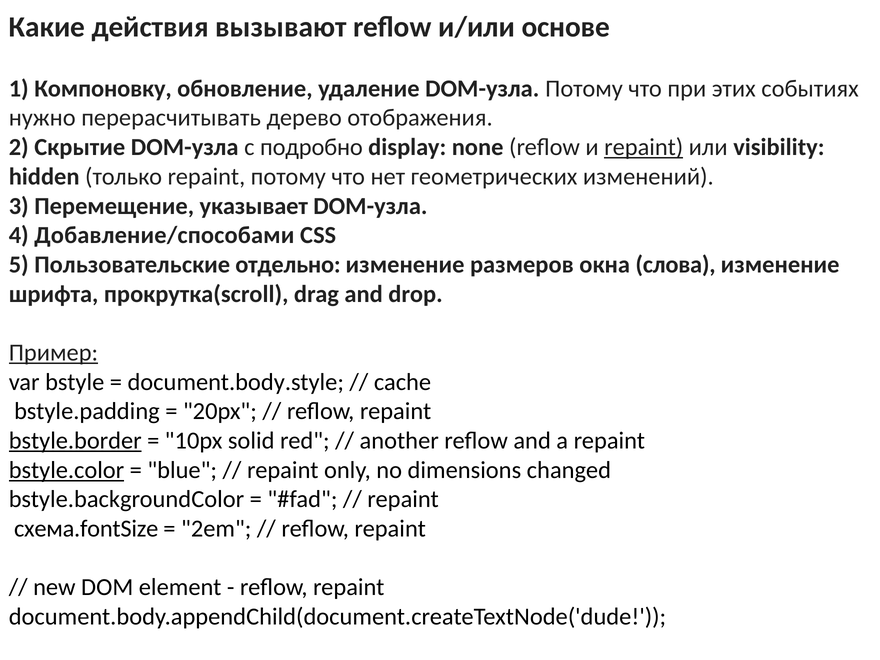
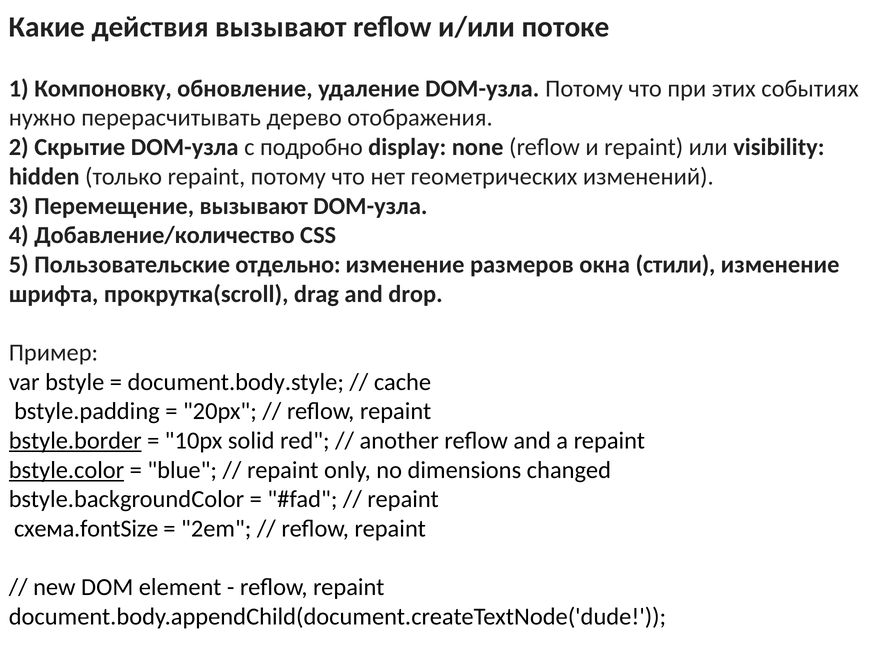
основе: основе -> потоке
repaint at (644, 147) underline: present -> none
Перемещение указывает: указывает -> вызывают
Добавление/способами: Добавление/способами -> Добавление/количество
слова: слова -> стили
Пример underline: present -> none
